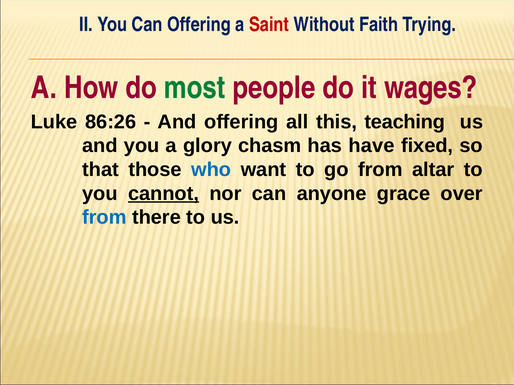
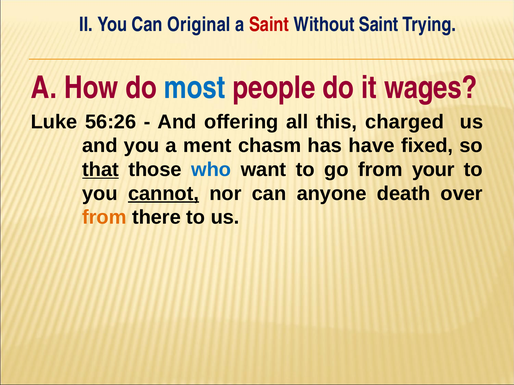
Can Offering: Offering -> Original
Without Faith: Faith -> Saint
most colour: green -> blue
86:26: 86:26 -> 56:26
teaching: teaching -> charged
glory: glory -> ment
that underline: none -> present
altar: altar -> your
grace: grace -> death
from at (104, 218) colour: blue -> orange
